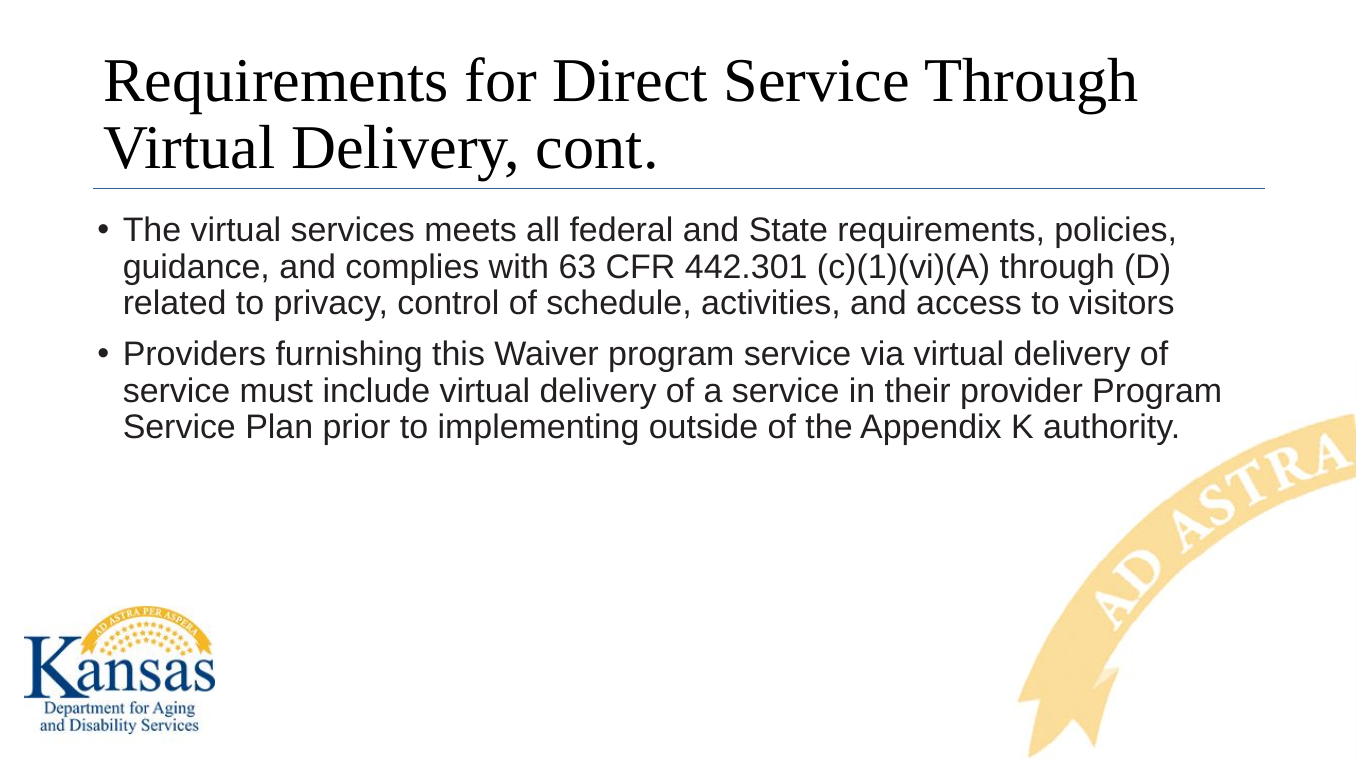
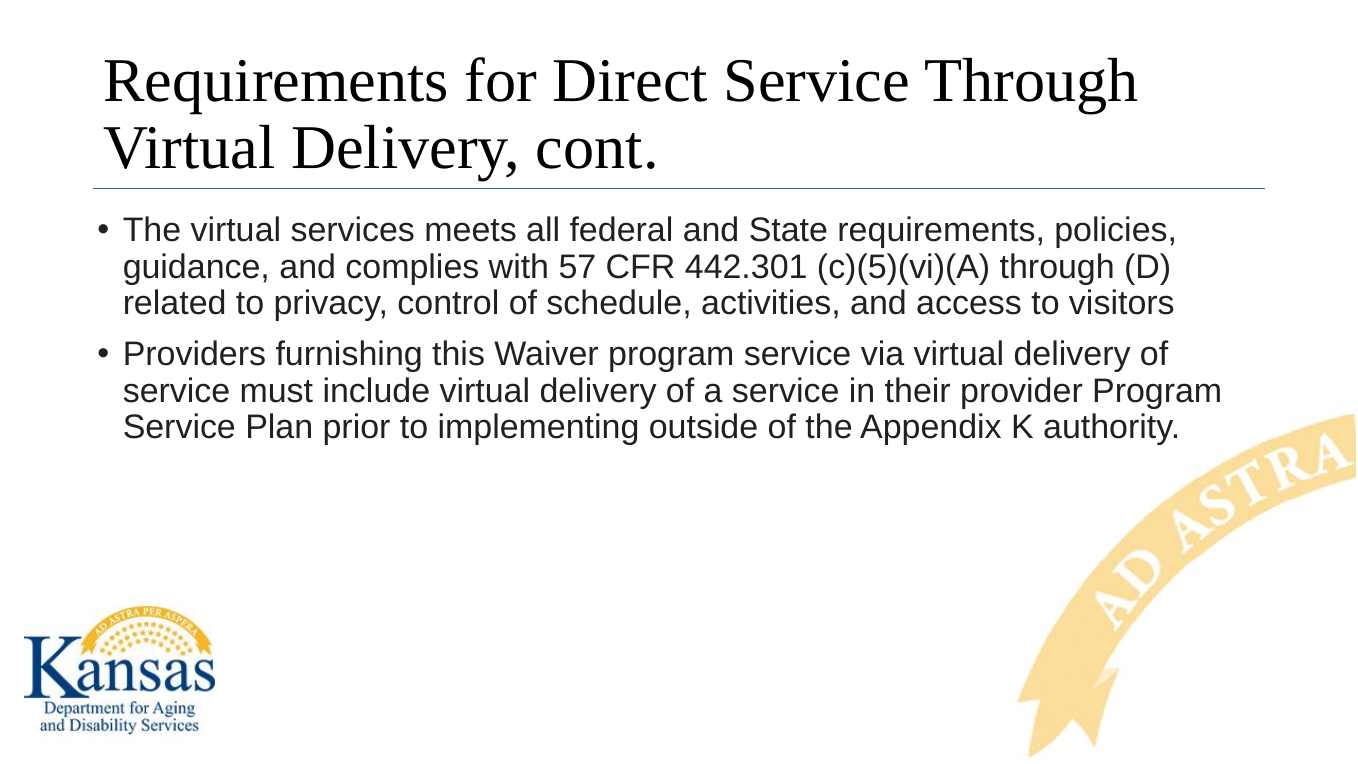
63: 63 -> 57
c)(1)(vi)(A: c)(1)(vi)(A -> c)(5)(vi)(A
